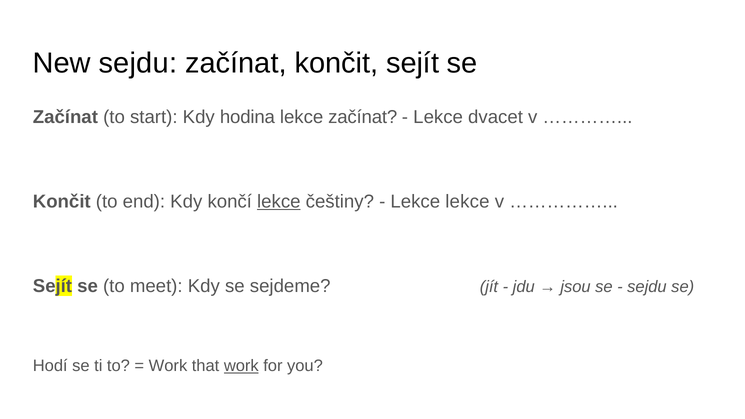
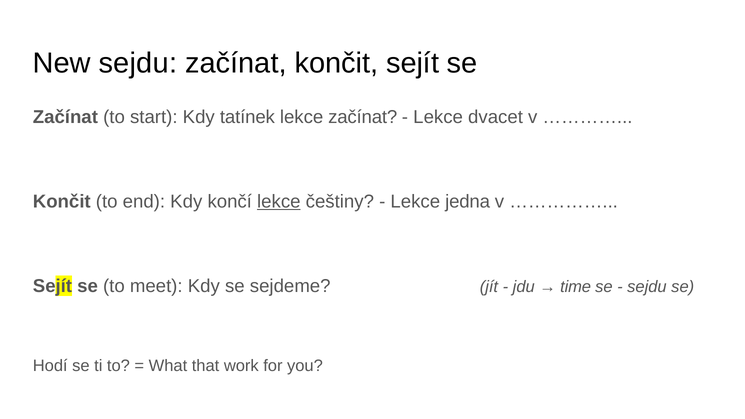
hodina: hodina -> tatínek
Lekce lekce: lekce -> jedna
jsou: jsou -> time
Work at (168, 366): Work -> What
work at (241, 366) underline: present -> none
